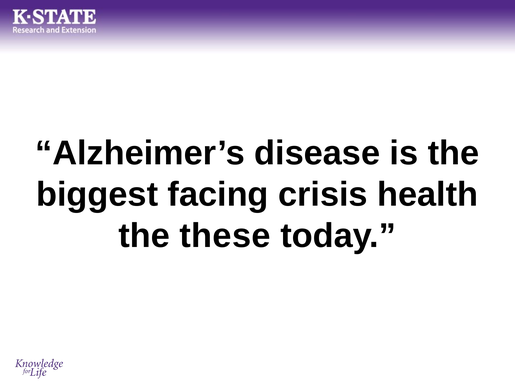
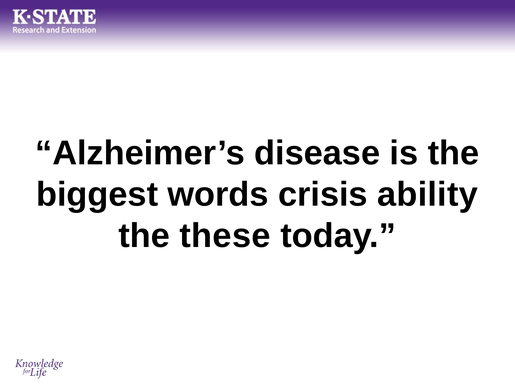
facing: facing -> words
health: health -> ability
